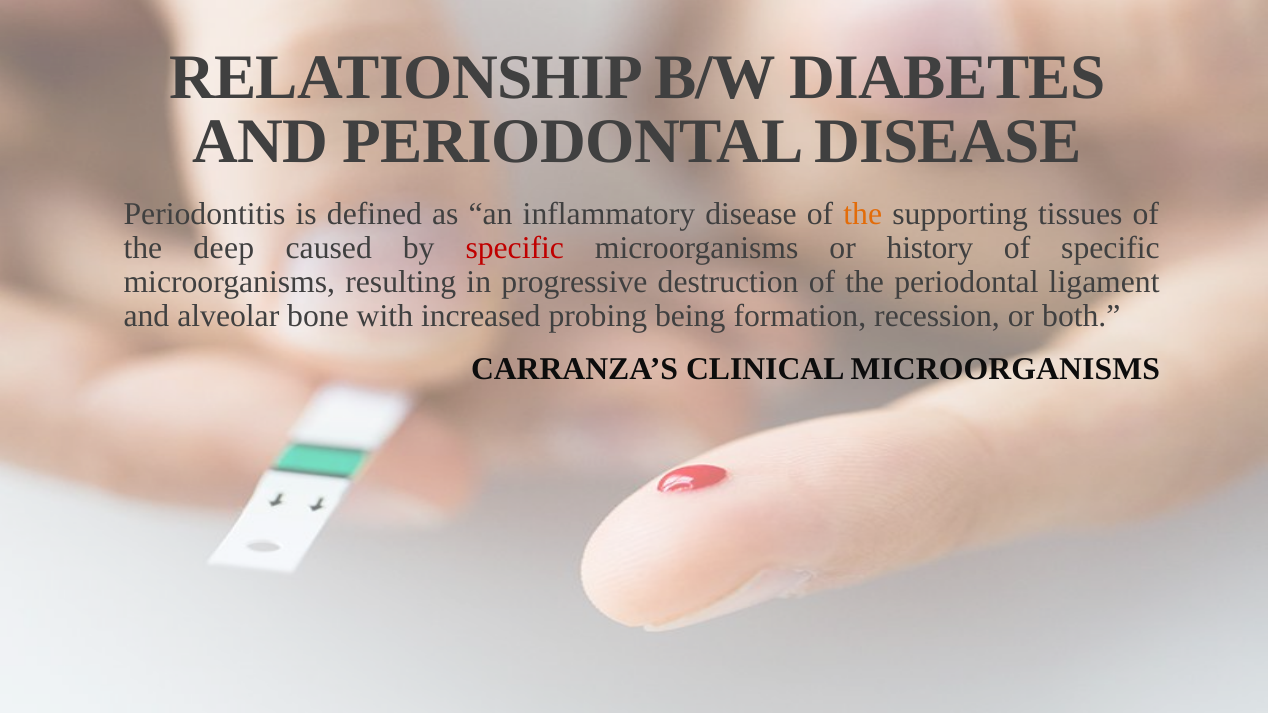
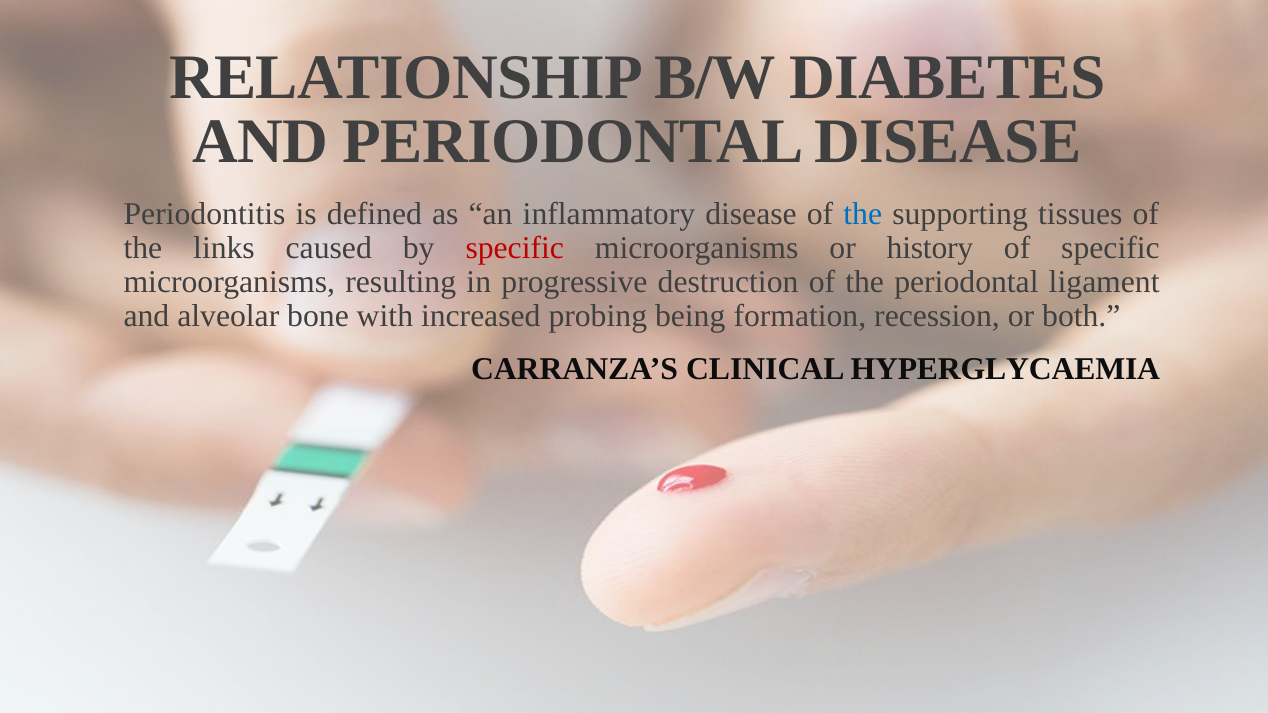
the at (863, 214) colour: orange -> blue
deep: deep -> links
CLINICAL MICROORGANISMS: MICROORGANISMS -> HYPERGLYCAEMIA
